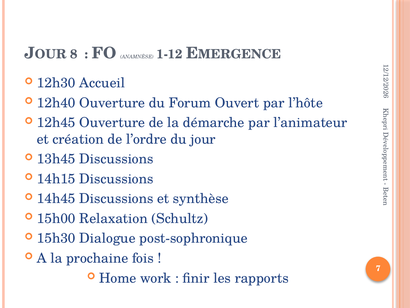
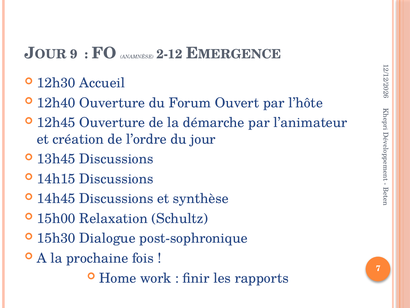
8: 8 -> 9
1-12: 1-12 -> 2-12
